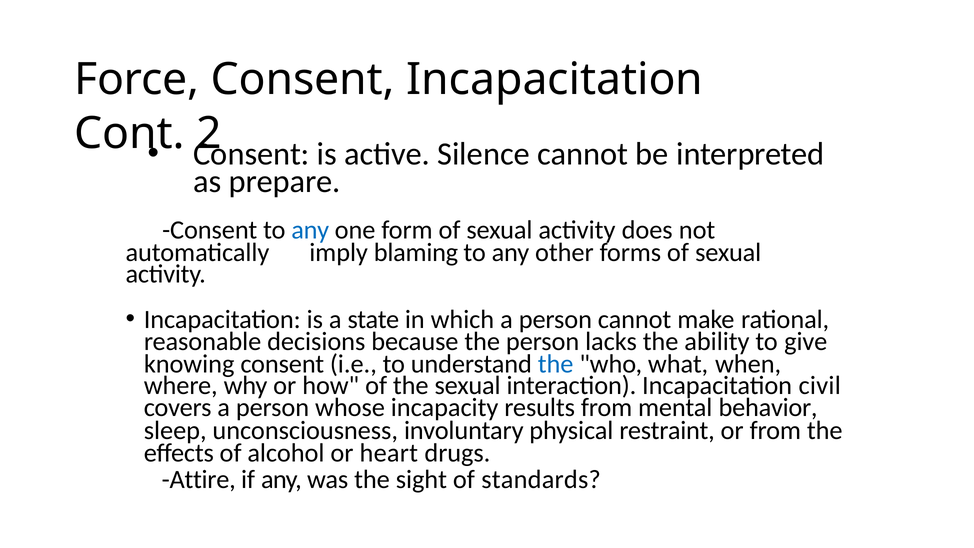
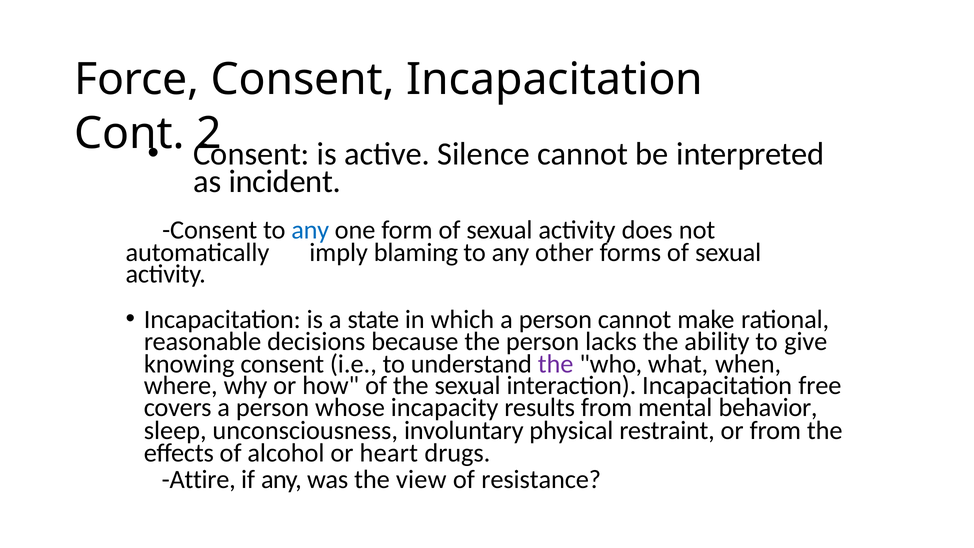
prepare: prepare -> incident
the at (556, 364) colour: blue -> purple
civil: civil -> free
sight: sight -> view
standards: standards -> resistance
